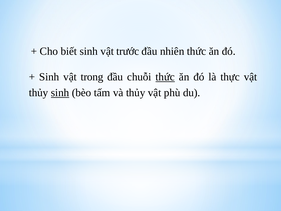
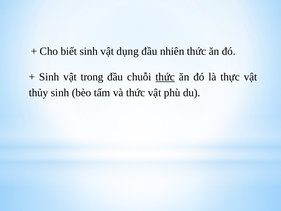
trước: trước -> dụng
sinh at (60, 93) underline: present -> none
và thủy: thủy -> thức
